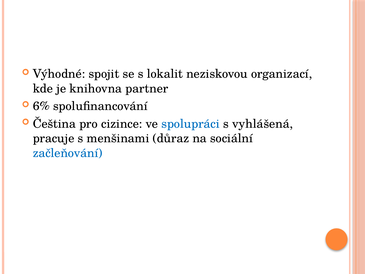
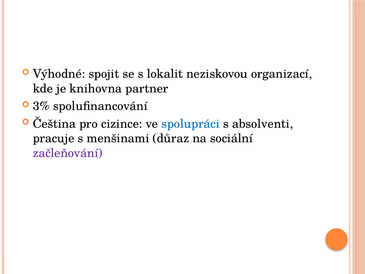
6%: 6% -> 3%
vyhlášená: vyhlášená -> absolventi
začleňování colour: blue -> purple
